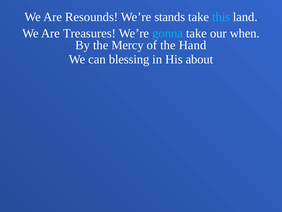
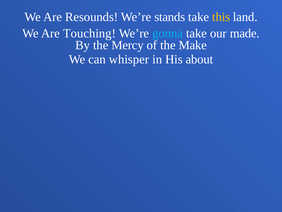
this colour: light blue -> yellow
Treasures: Treasures -> Touching
when: when -> made
Hand: Hand -> Make
blessing: blessing -> whisper
